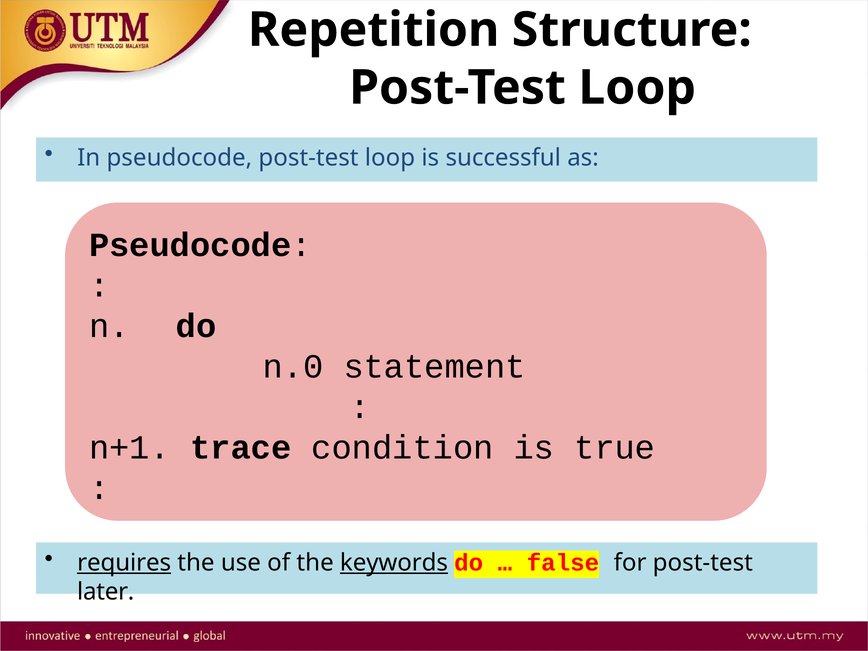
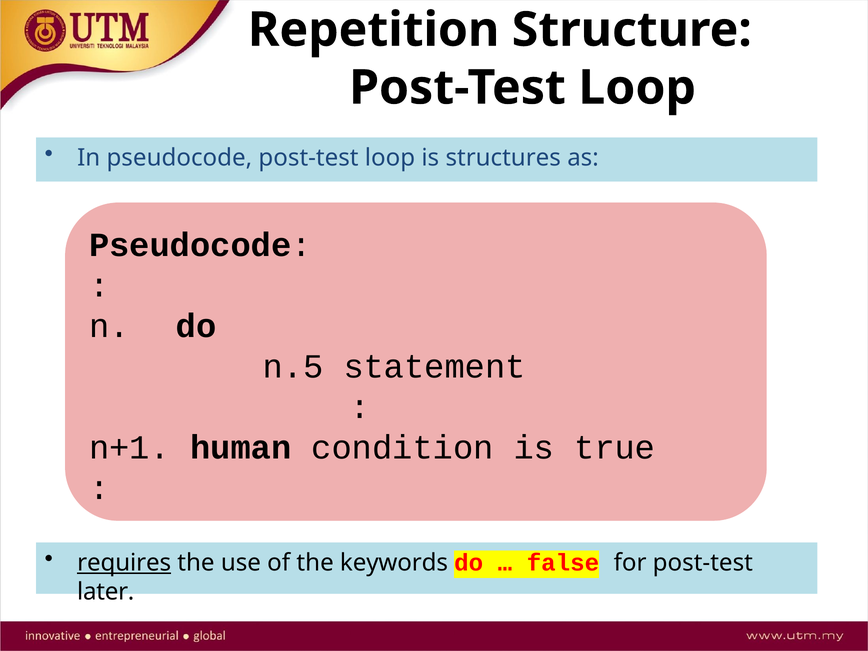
successful: successful -> structures
n.0: n.0 -> n.5
trace: trace -> human
keywords underline: present -> none
